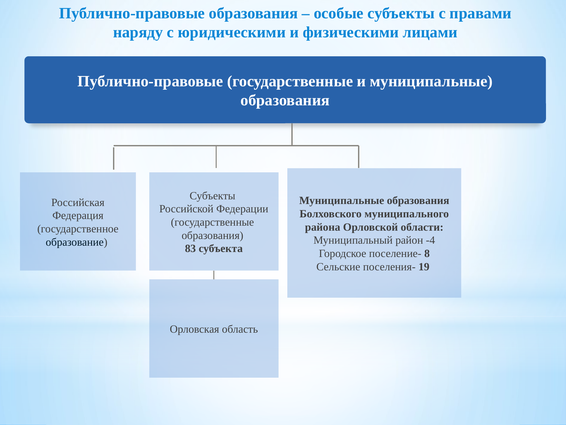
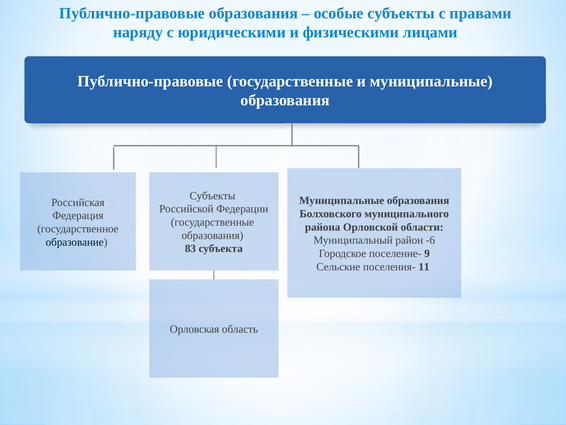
-4: -4 -> -6
8: 8 -> 9
19: 19 -> 11
